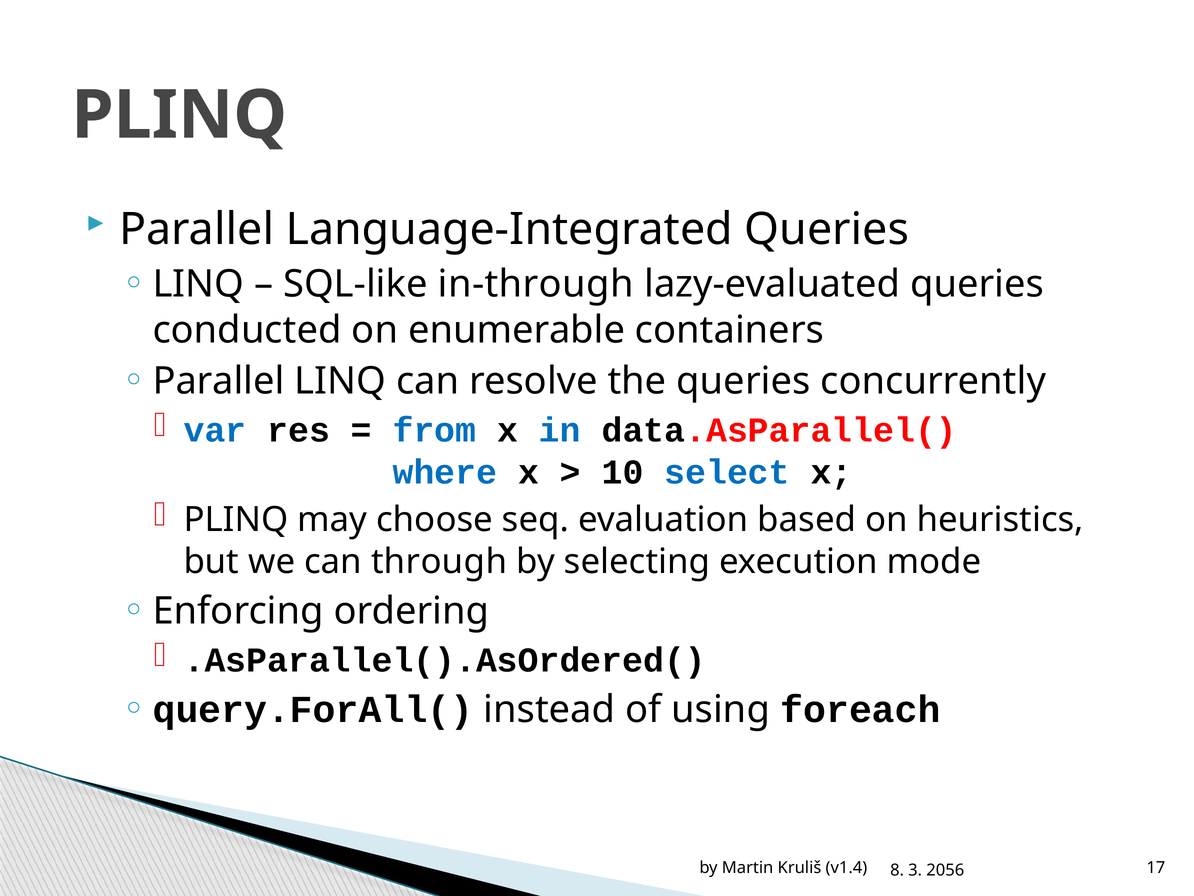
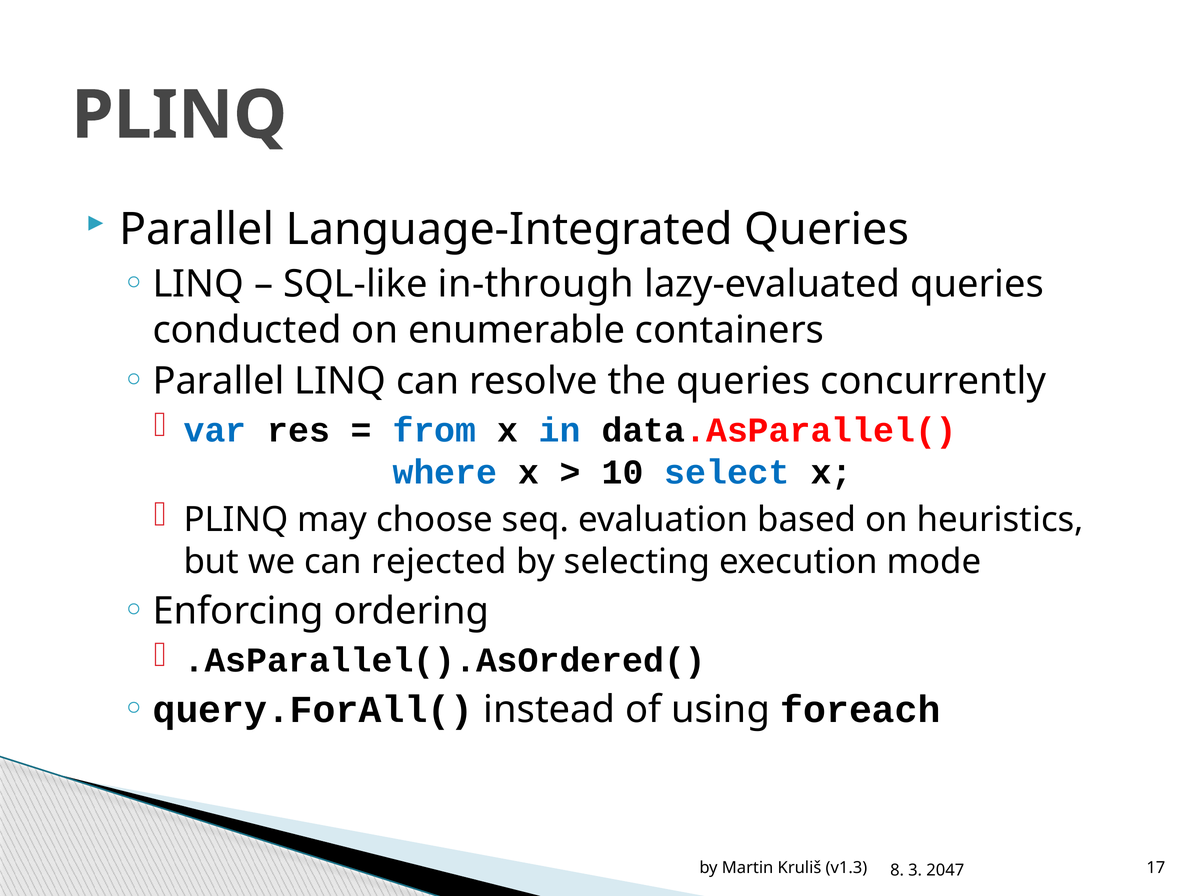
through: through -> rejected
v1.4: v1.4 -> v1.3
2056: 2056 -> 2047
